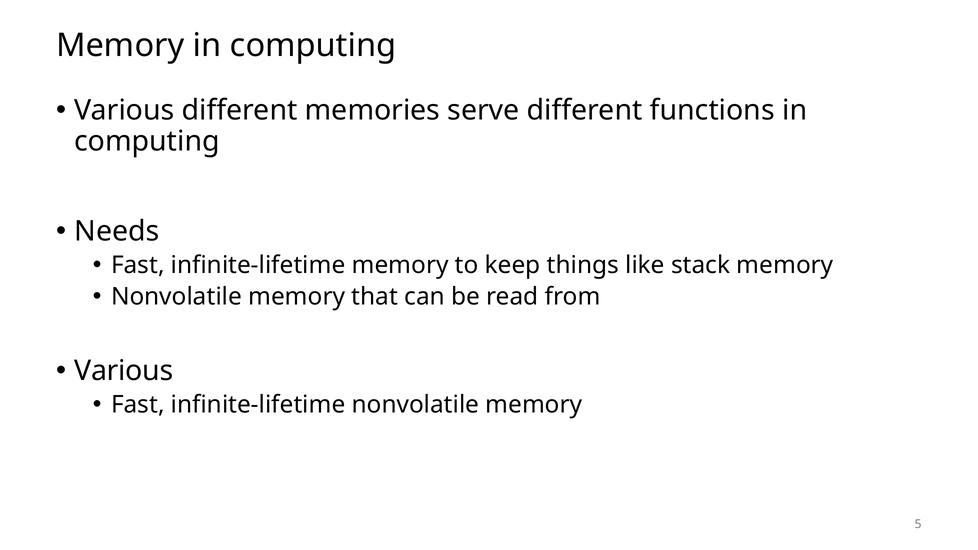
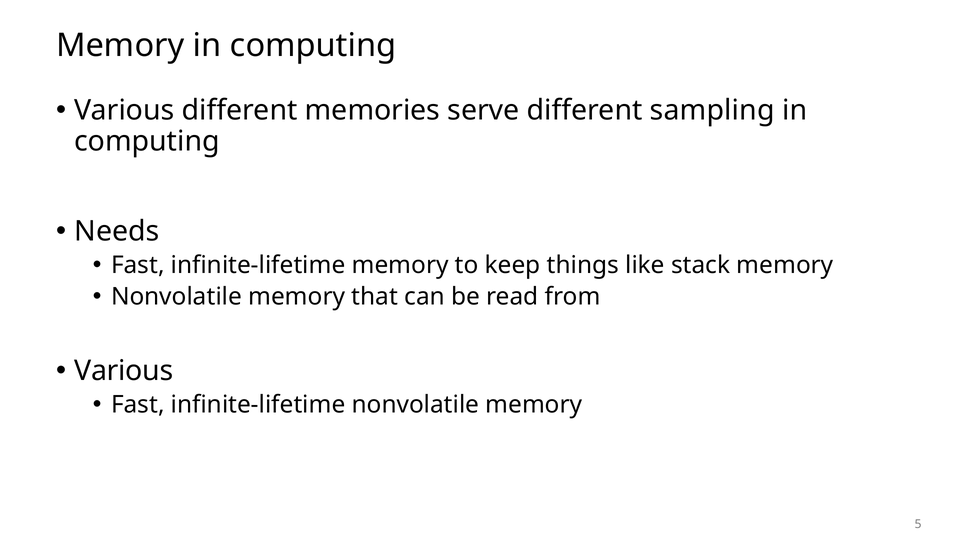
functions: functions -> sampling
